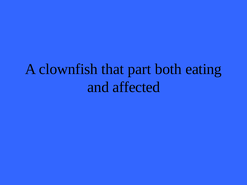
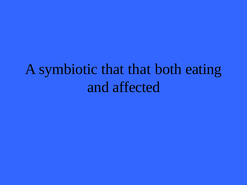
clownfish: clownfish -> symbiotic
that part: part -> that
